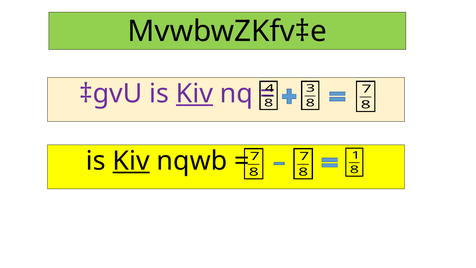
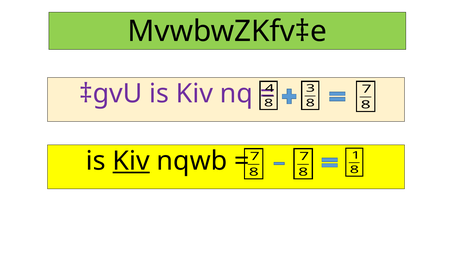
Kiv at (194, 94) underline: present -> none
